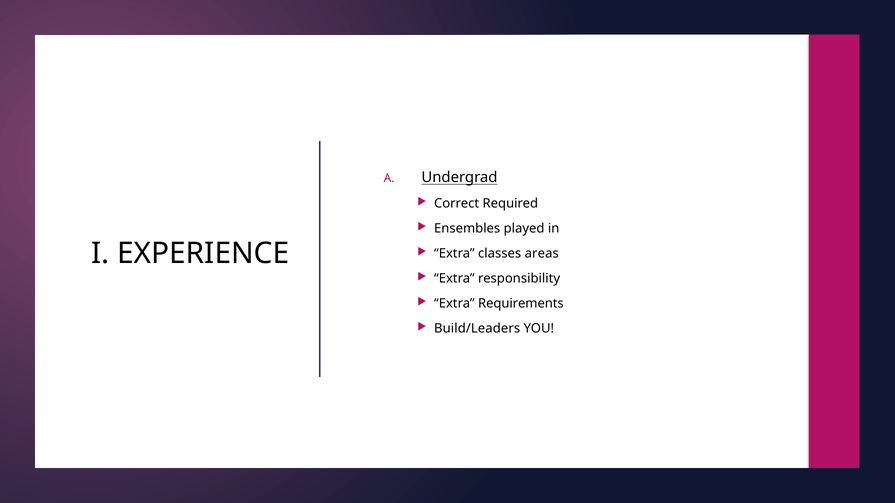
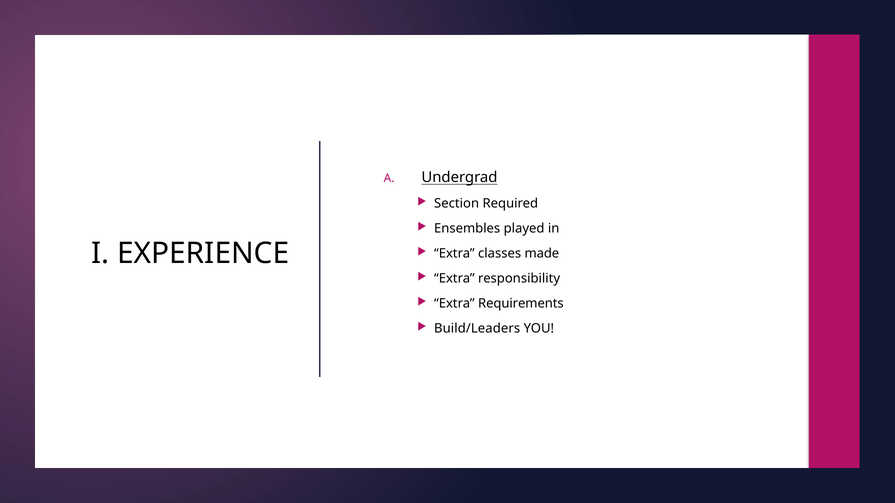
Correct: Correct -> Section
areas: areas -> made
